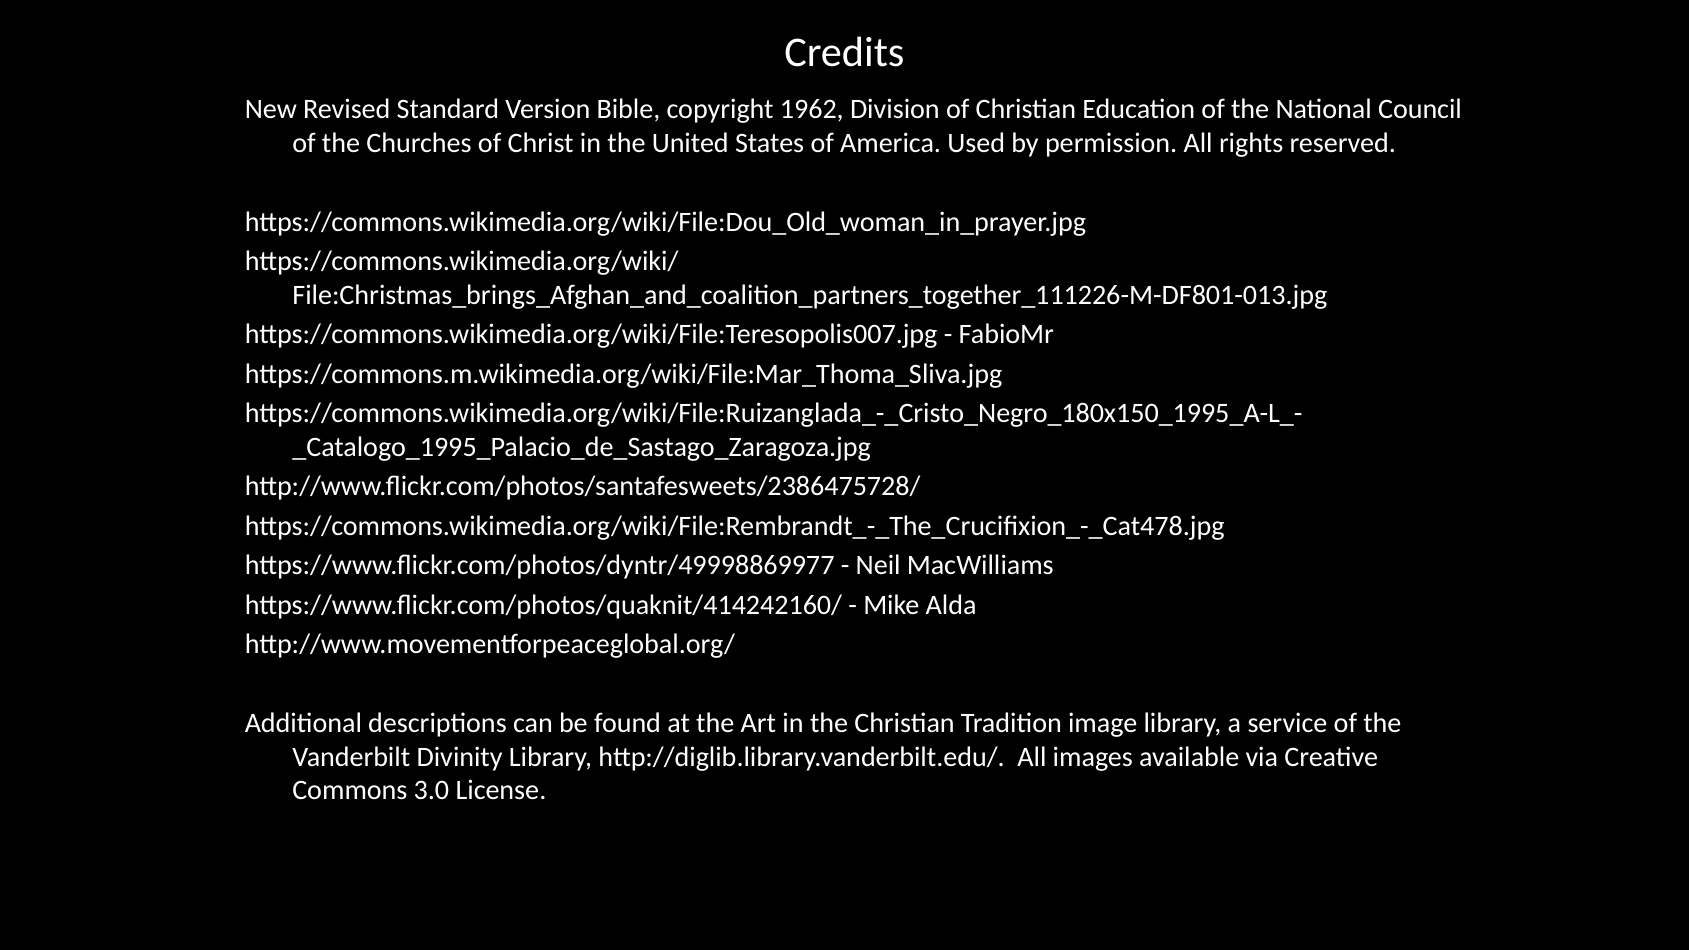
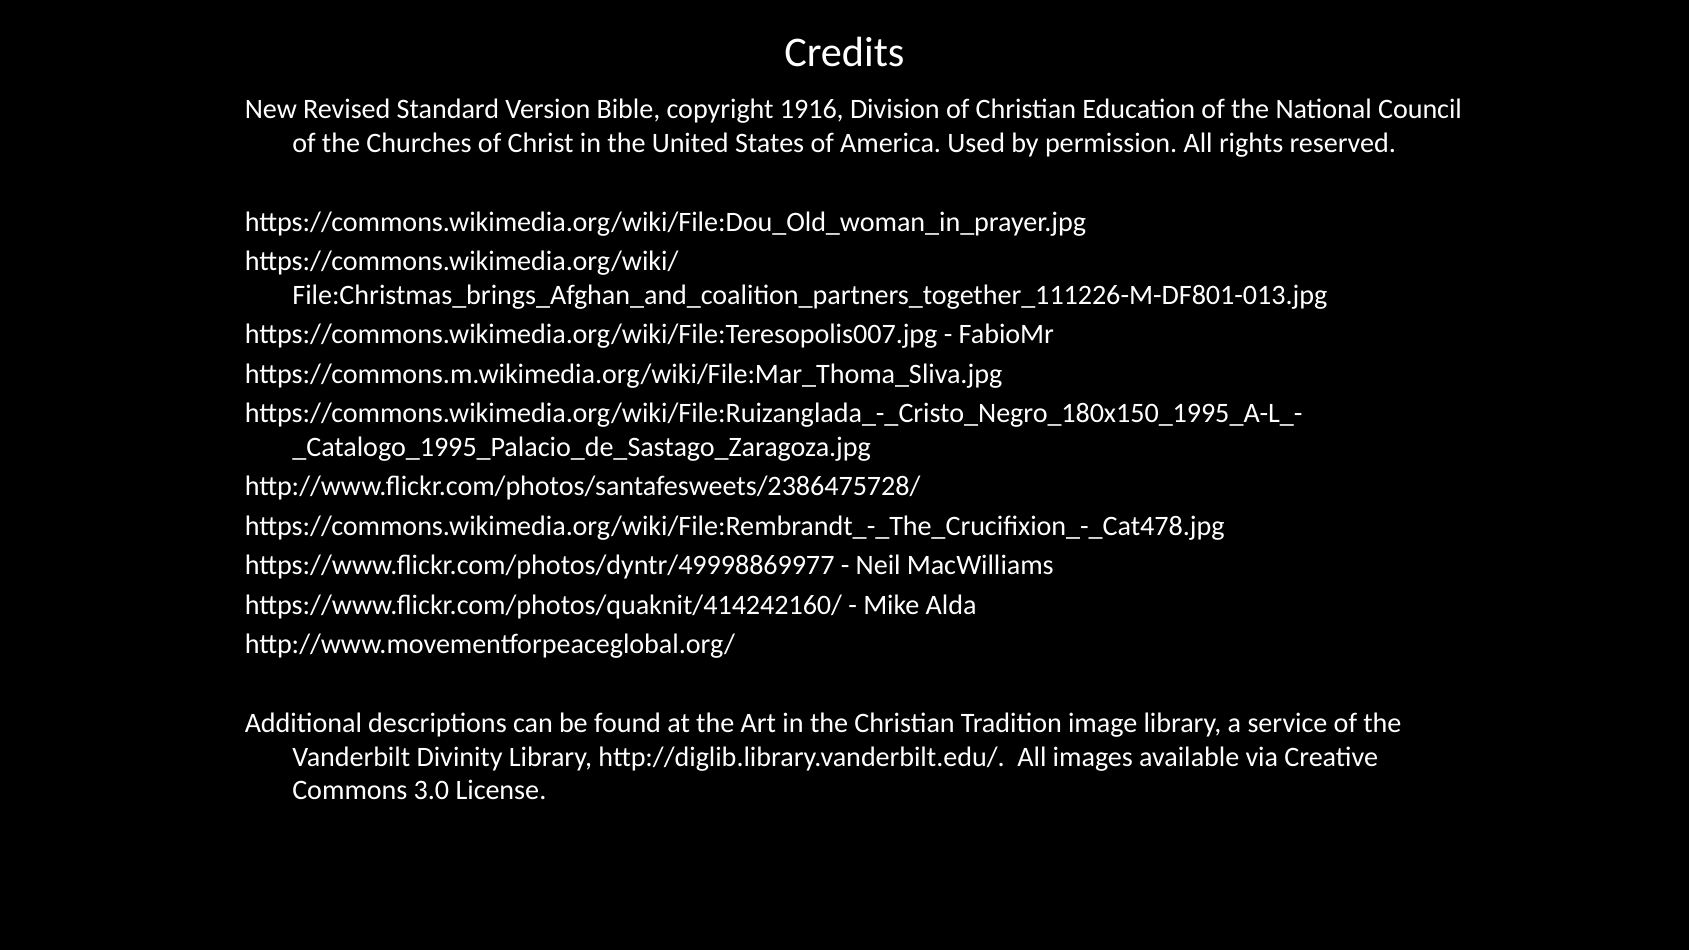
1962: 1962 -> 1916
